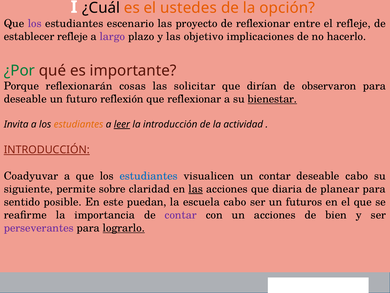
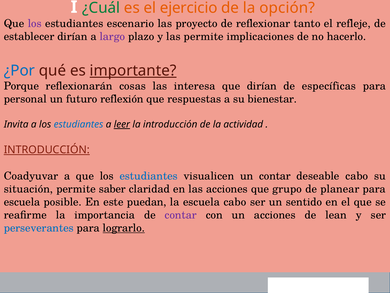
¿Cuál colour: black -> green
ustedes: ustedes -> ejercicio
entre: entre -> tanto
establecer refleje: refleje -> dirían
las objetivo: objetivo -> permite
¿Por colour: green -> blue
importante underline: none -> present
solicitar: solicitar -> interesa
observaron: observaron -> específicas
deseable at (25, 99): deseable -> personal
que reflexionar: reflexionar -> respuestas
bienestar underline: present -> none
estudiantes at (79, 124) colour: orange -> blue
siguiente: siguiente -> situación
sobre: sobre -> saber
las at (196, 189) underline: present -> none
diaria: diaria -> grupo
sentido at (22, 202): sentido -> escuela
futuros: futuros -> sentido
bien: bien -> lean
perseverantes colour: purple -> blue
